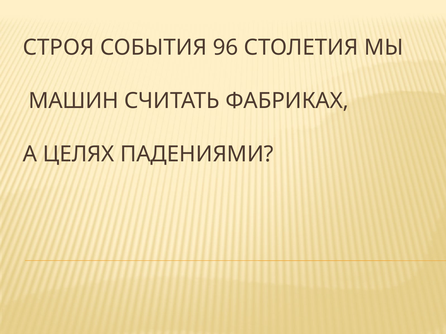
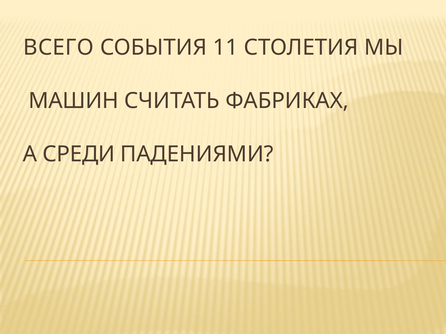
СТРОЯ: СТРОЯ -> ВСЕГО
96: 96 -> 11
ЦЕЛЯХ: ЦЕЛЯХ -> СРЕДИ
